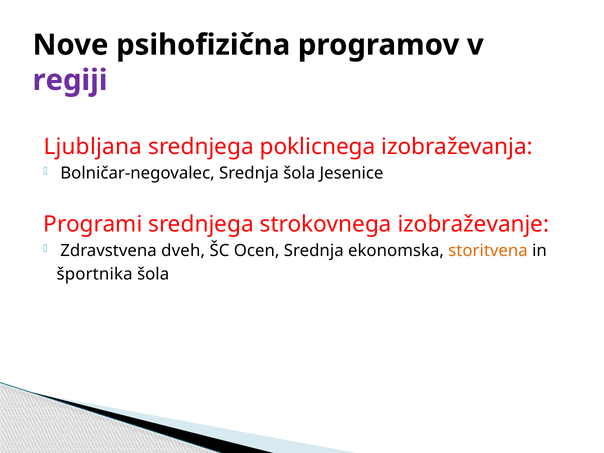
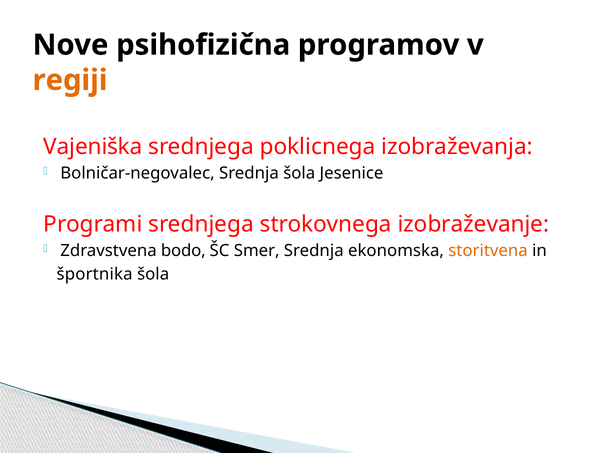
regiji colour: purple -> orange
Ljubljana: Ljubljana -> Vajeniška
dveh: dveh -> bodo
Ocen: Ocen -> Smer
